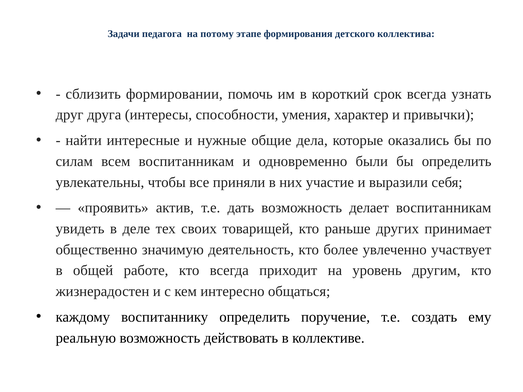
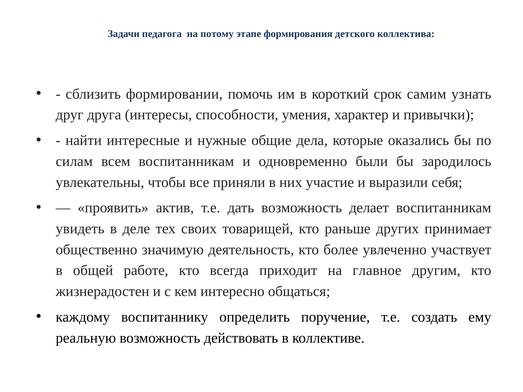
срок всегда: всегда -> самим
бы определить: определить -> зародилось
уровень: уровень -> главное
